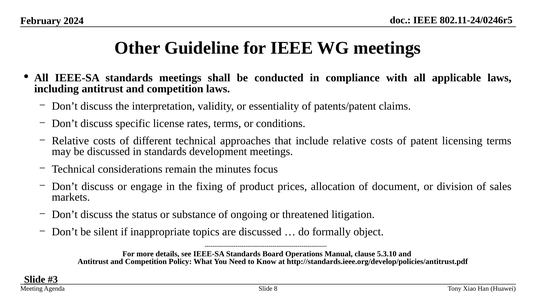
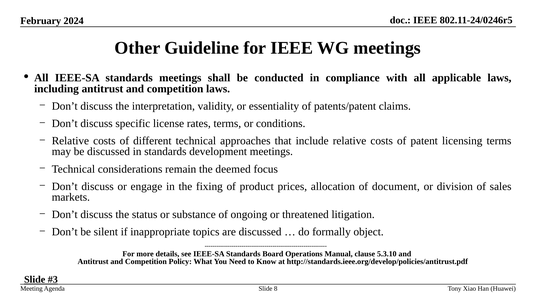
minutes: minutes -> deemed
